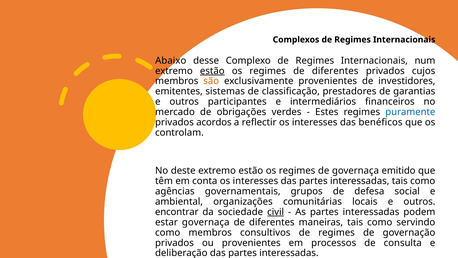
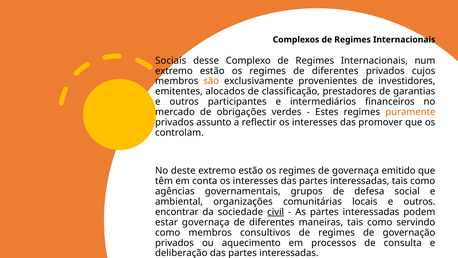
Abaixo: Abaixo -> Sociais
estão at (212, 71) underline: present -> none
sistemas: sistemas -> alocados
puramente colour: blue -> orange
acordos: acordos -> assunto
benéficos: benéficos -> promover
ou provenientes: provenientes -> aquecimento
